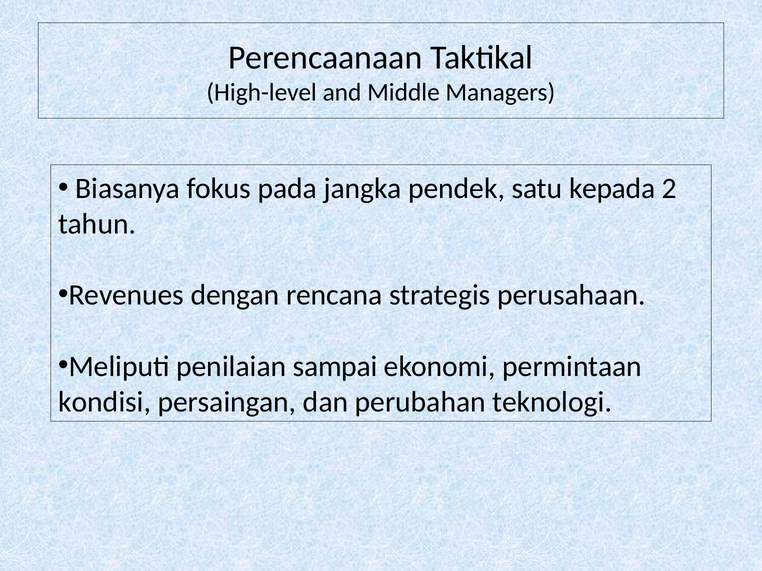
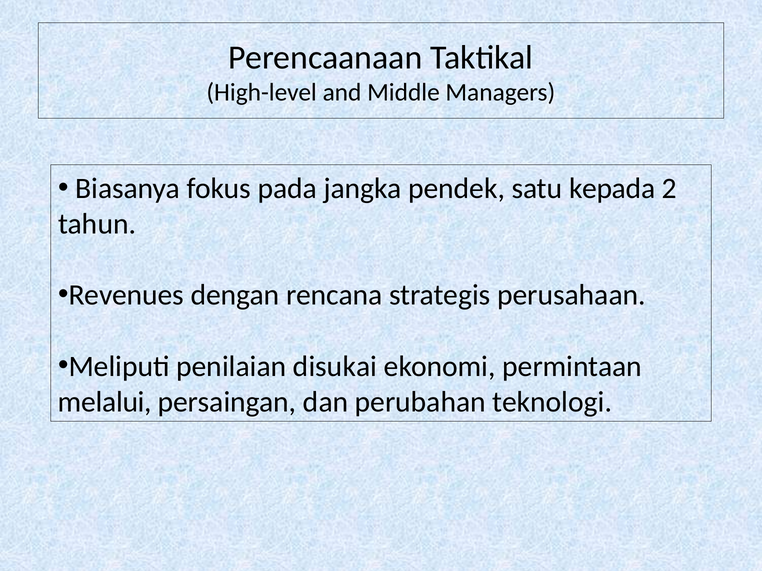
sampai: sampai -> disukai
kondisi: kondisi -> melalui
